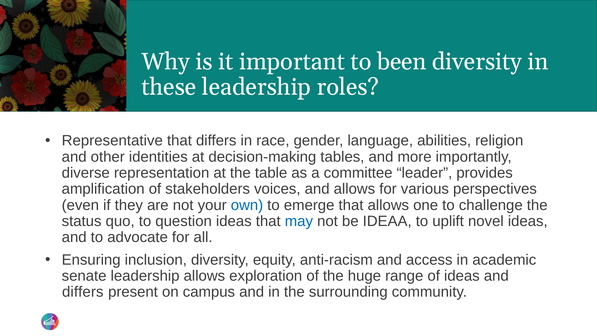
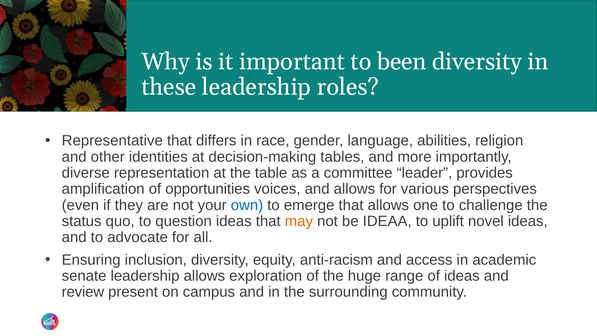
stakeholders: stakeholders -> opportunities
may colour: blue -> orange
differs at (83, 292): differs -> review
